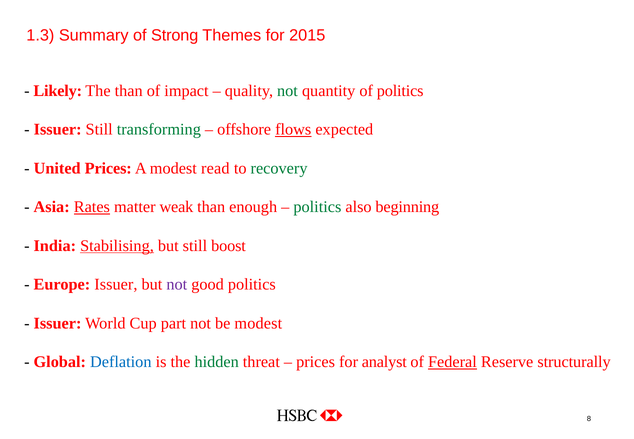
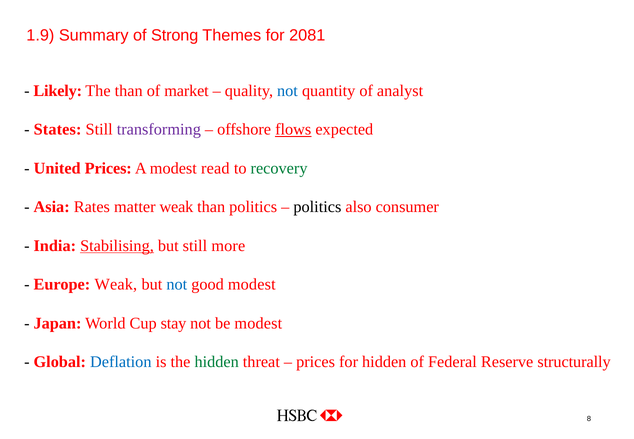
1.3: 1.3 -> 1.9
2015: 2015 -> 2081
impact: impact -> market
not at (287, 91) colour: green -> blue
of politics: politics -> analyst
Issuer at (58, 130): Issuer -> States
transforming colour: green -> purple
Rates underline: present -> none
than enough: enough -> politics
politics at (317, 207) colour: green -> black
beginning: beginning -> consumer
boost: boost -> more
Europe Issuer: Issuer -> Weak
not at (177, 284) colour: purple -> blue
good politics: politics -> modest
Issuer at (58, 323): Issuer -> Japan
part: part -> stay
for analyst: analyst -> hidden
Federal underline: present -> none
